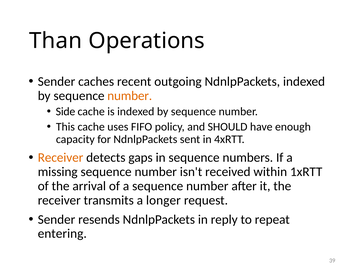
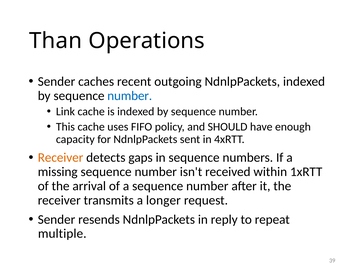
number at (130, 96) colour: orange -> blue
Side: Side -> Link
entering: entering -> multiple
